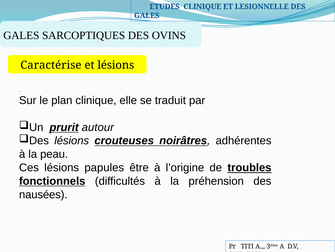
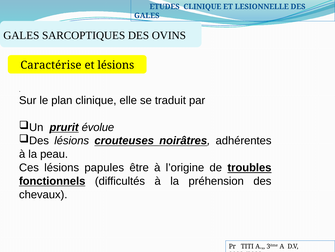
autour: autour -> évolue
nausées: nausées -> chevaux
